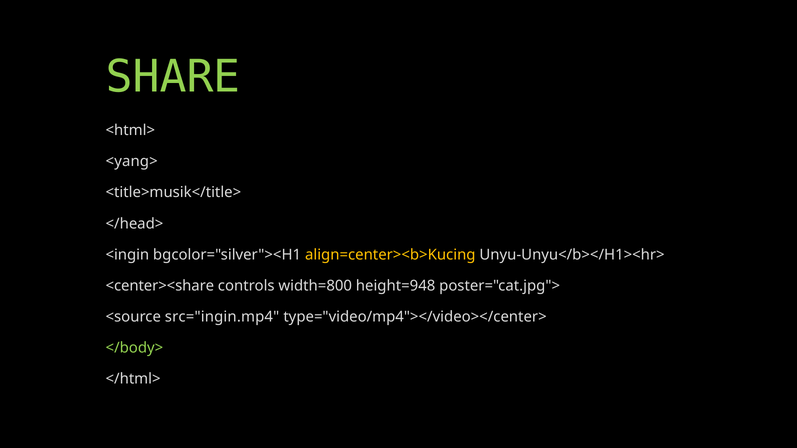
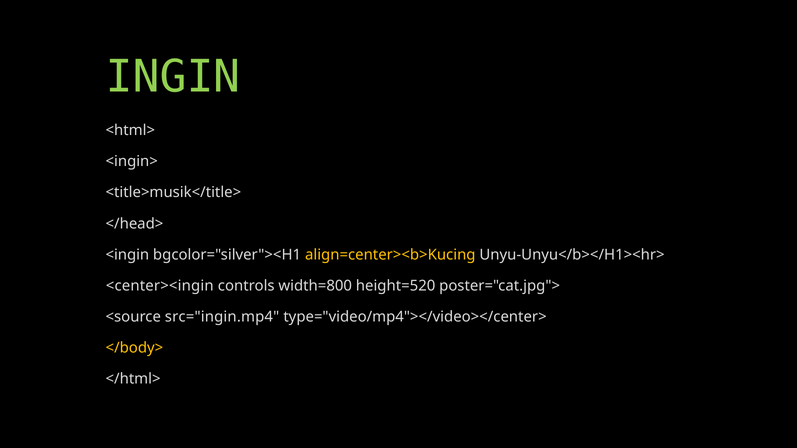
SHARE: SHARE -> INGIN
<yang>: <yang> -> <ingin>
<center><share: <center><share -> <center><ingin
height=948: height=948 -> height=520
</body> colour: light green -> yellow
